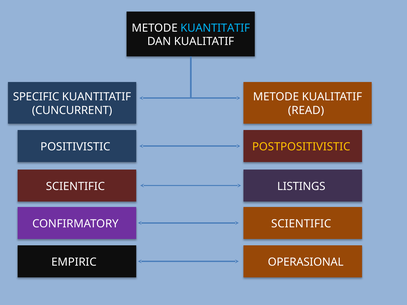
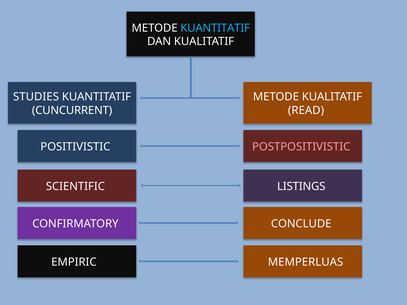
SPECIFIC: SPECIFIC -> STUDIES
POSTPOSITIVISTIC colour: yellow -> pink
CONFIRMATORY SCIENTIFIC: SCIENTIFIC -> CONCLUDE
OPERASIONAL: OPERASIONAL -> MEMPERLUAS
